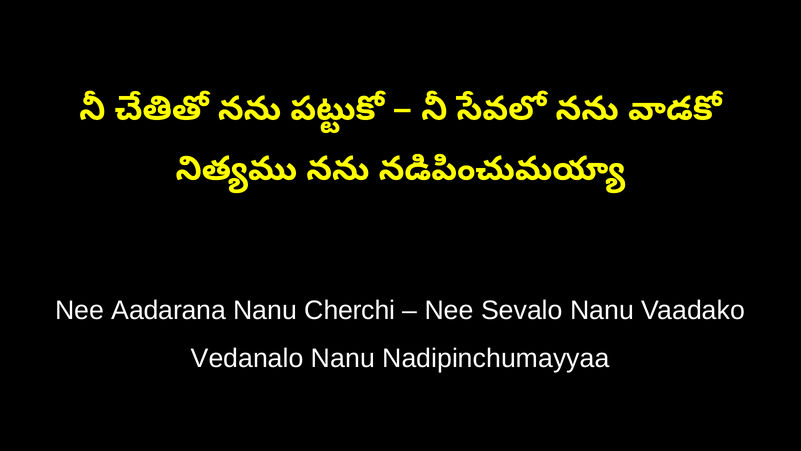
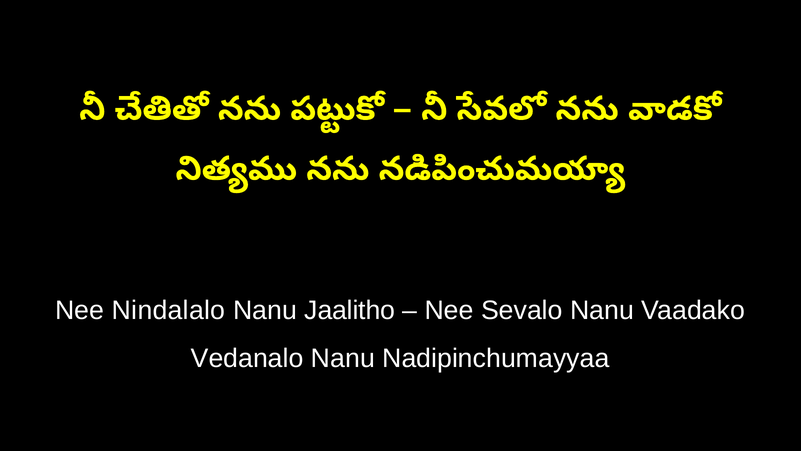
Aadarana: Aadarana -> Nindalalo
Cherchi: Cherchi -> Jaalitho
